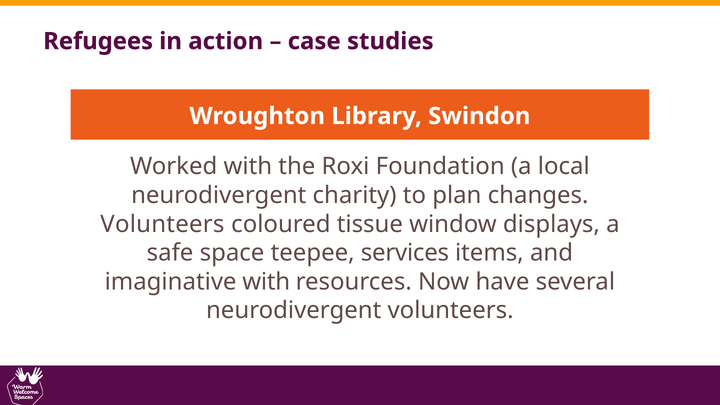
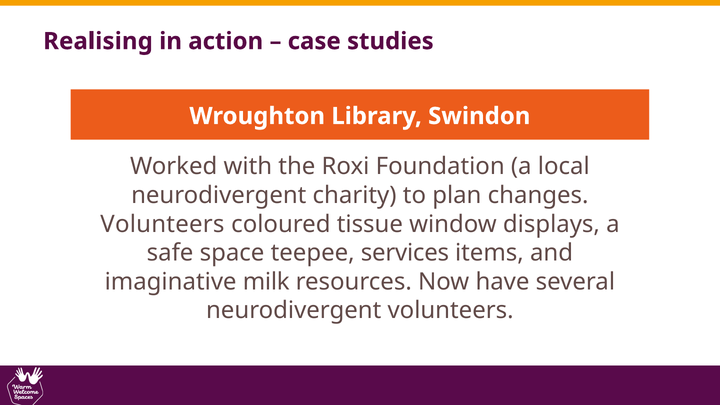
Refugees: Refugees -> Realising
imaginative with: with -> milk
